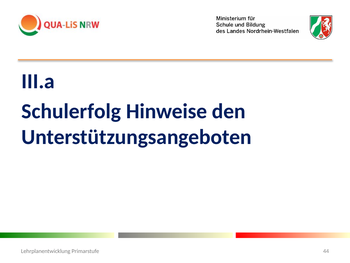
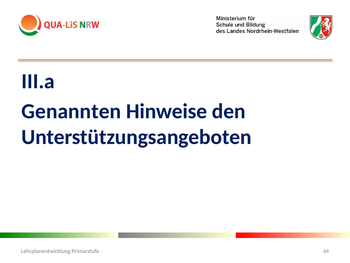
Schulerfolg: Schulerfolg -> Genannten
